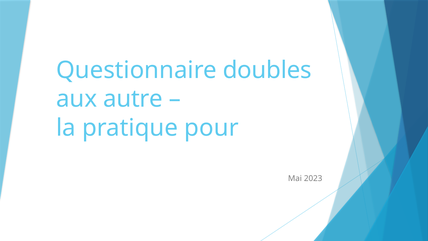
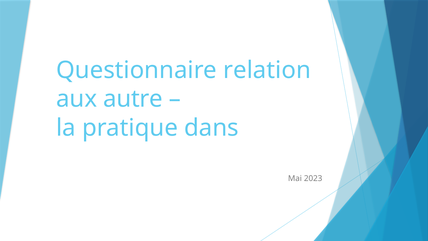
doubles: doubles -> relation
pour: pour -> dans
